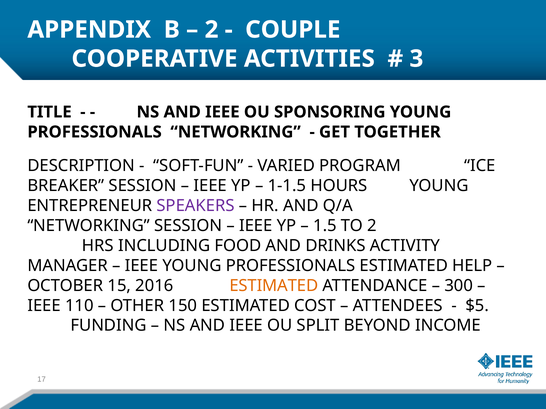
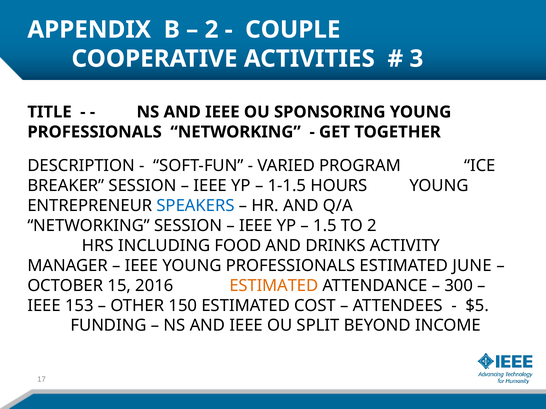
SPEAKERS colour: purple -> blue
HELP: HELP -> JUNE
110: 110 -> 153
